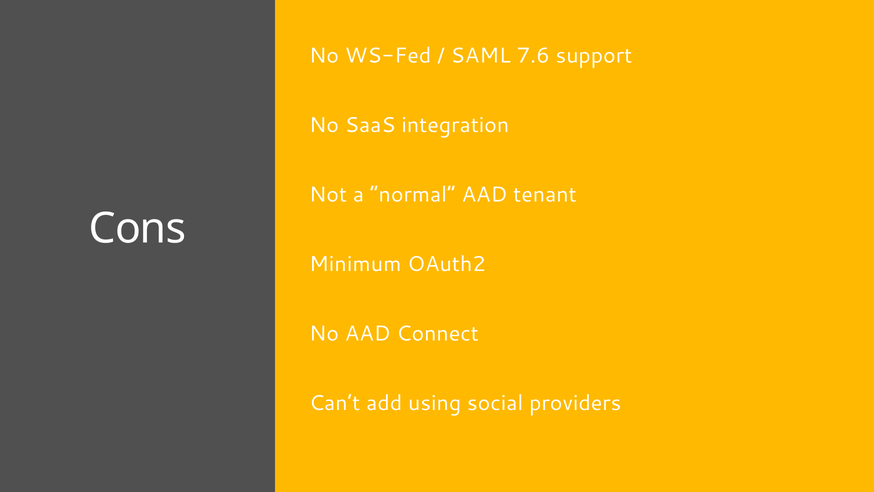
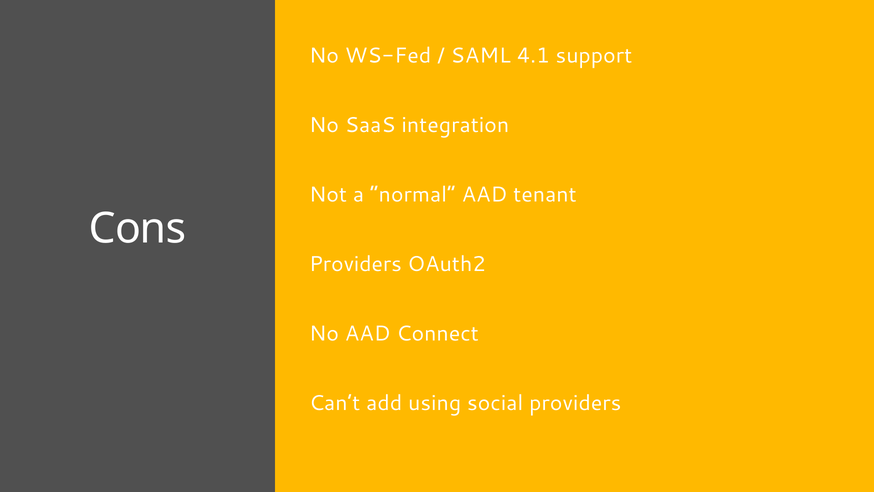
7.6: 7.6 -> 4.1
Minimum at (355, 264): Minimum -> Providers
